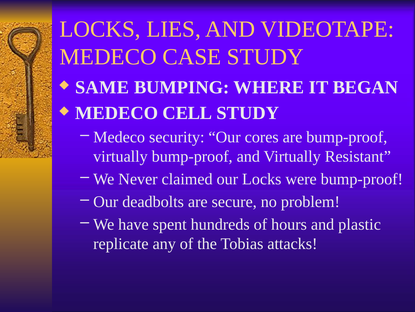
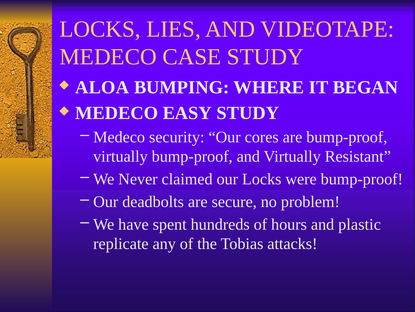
SAME: SAME -> ALOA
CELL: CELL -> EASY
